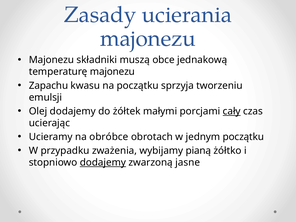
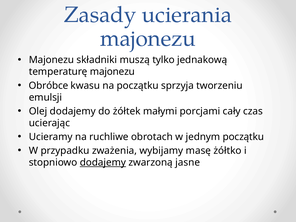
obce: obce -> tylko
Zapachu: Zapachu -> Obróbce
cały underline: present -> none
obróbce: obróbce -> ruchliwe
pianą: pianą -> masę
